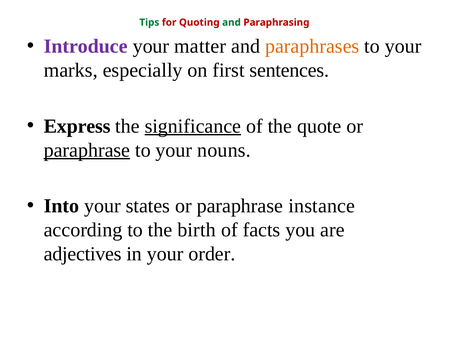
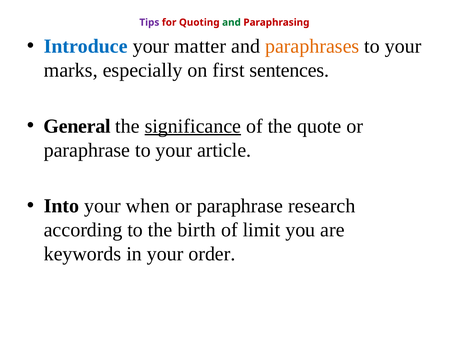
Tips colour: green -> purple
Introduce colour: purple -> blue
Express: Express -> General
paraphrase at (87, 150) underline: present -> none
nouns: nouns -> article
states: states -> when
instance: instance -> research
facts: facts -> limit
adjectives: adjectives -> keywords
